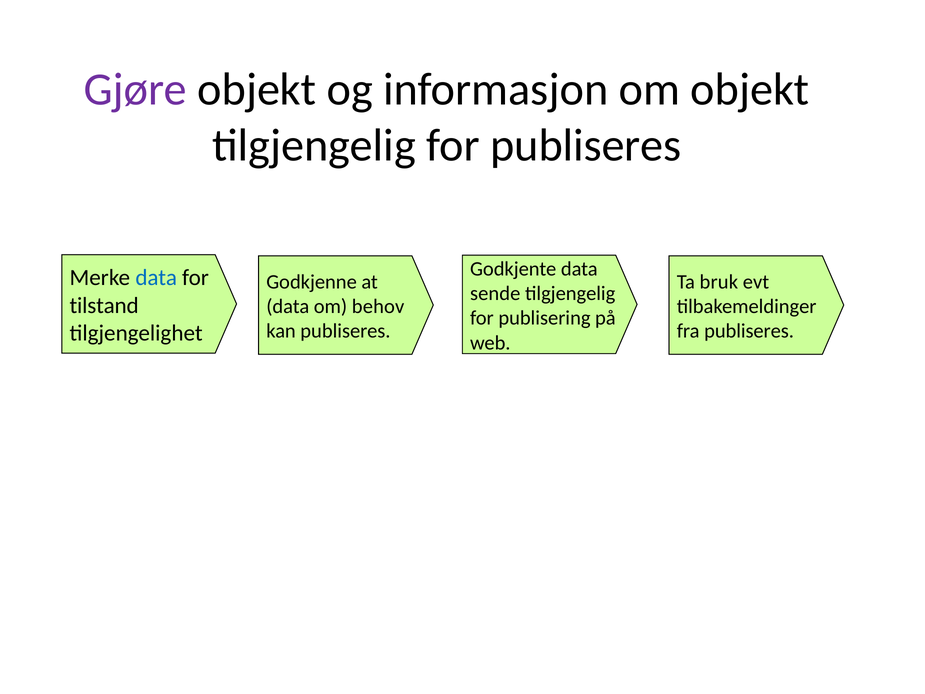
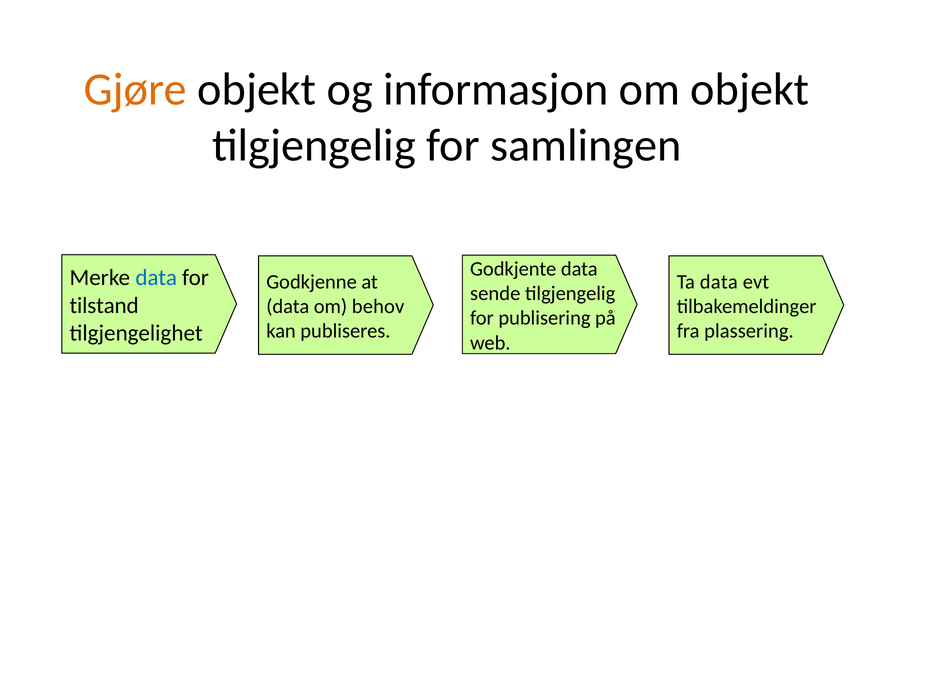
Gjøre colour: purple -> orange
for publiseres: publiseres -> samlingen
Ta bruk: bruk -> data
fra publiseres: publiseres -> plassering
